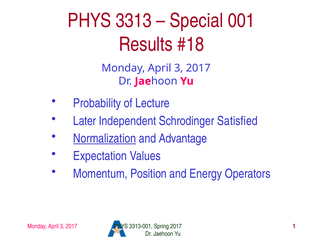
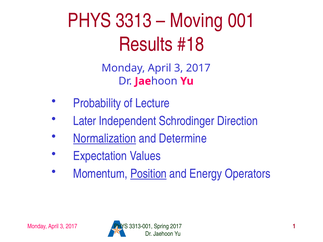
Special: Special -> Moving
Satisfied: Satisfied -> Direction
Advantage: Advantage -> Determine
Position underline: none -> present
